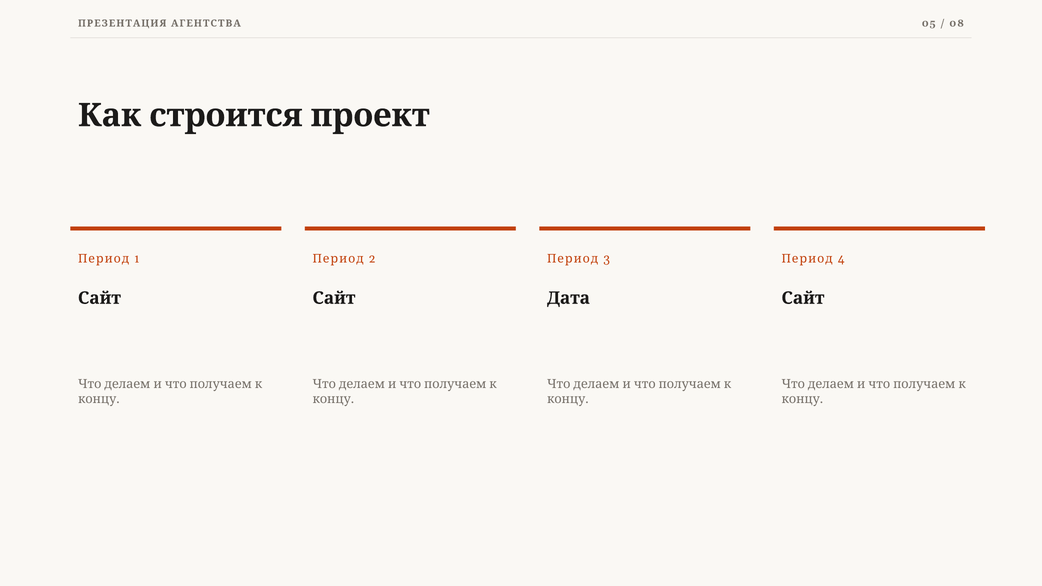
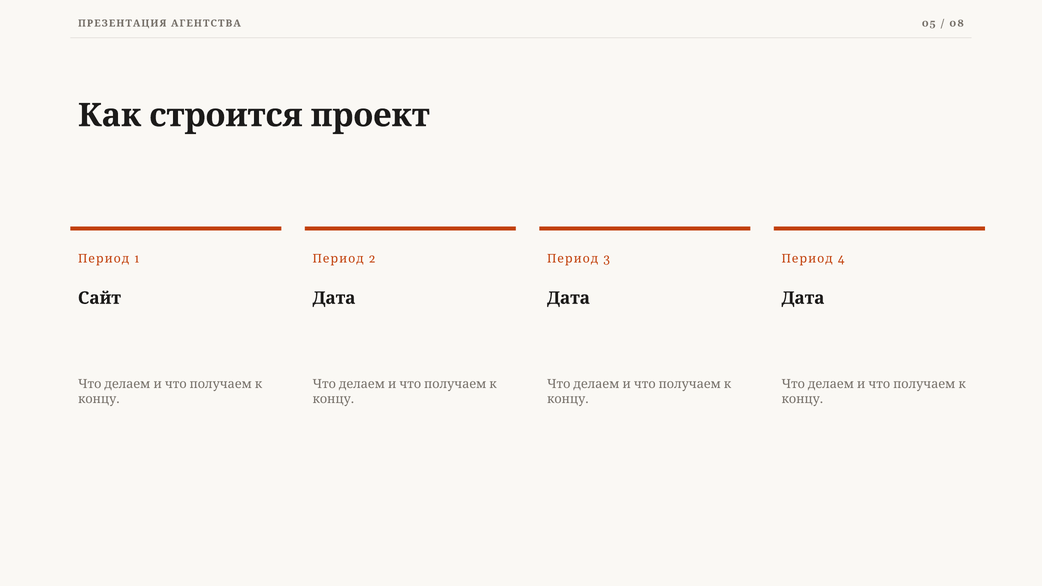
Сайт at (334, 298): Сайт -> Дата
Сайт at (803, 298): Сайт -> Дата
